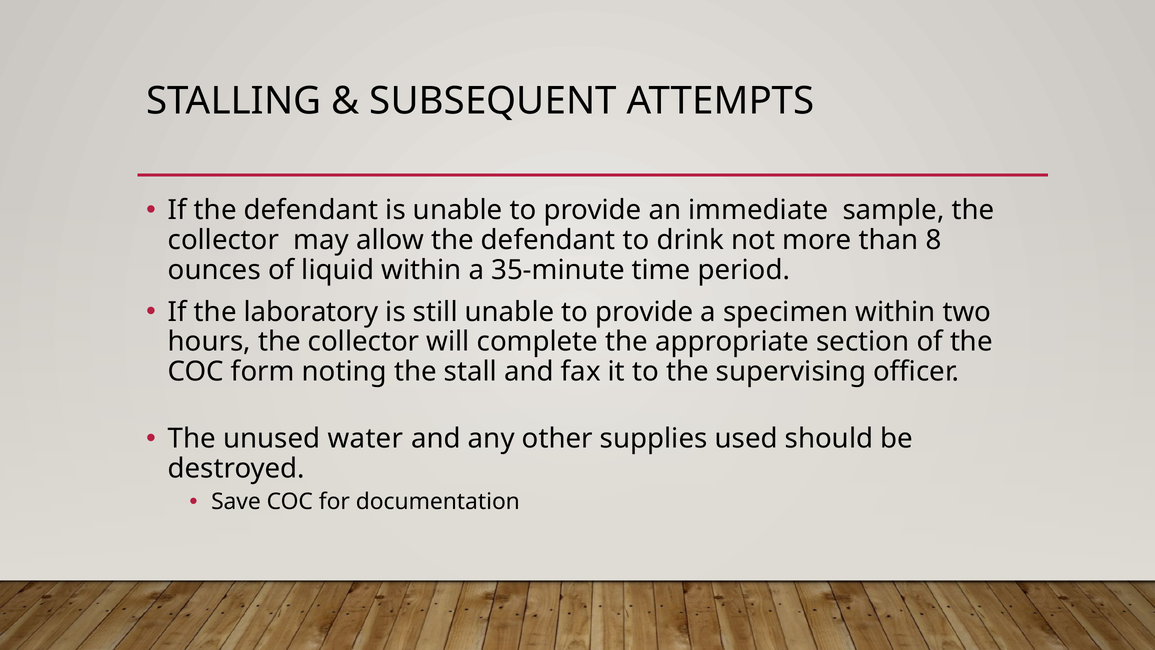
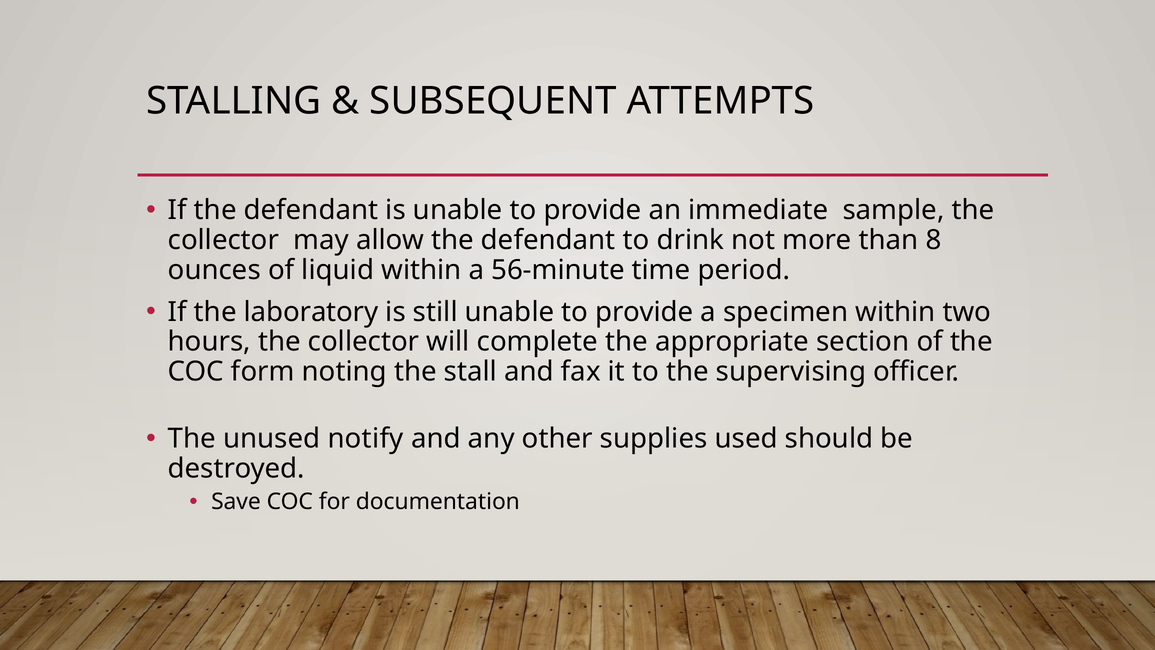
35-minute: 35-minute -> 56-minute
water: water -> notify
